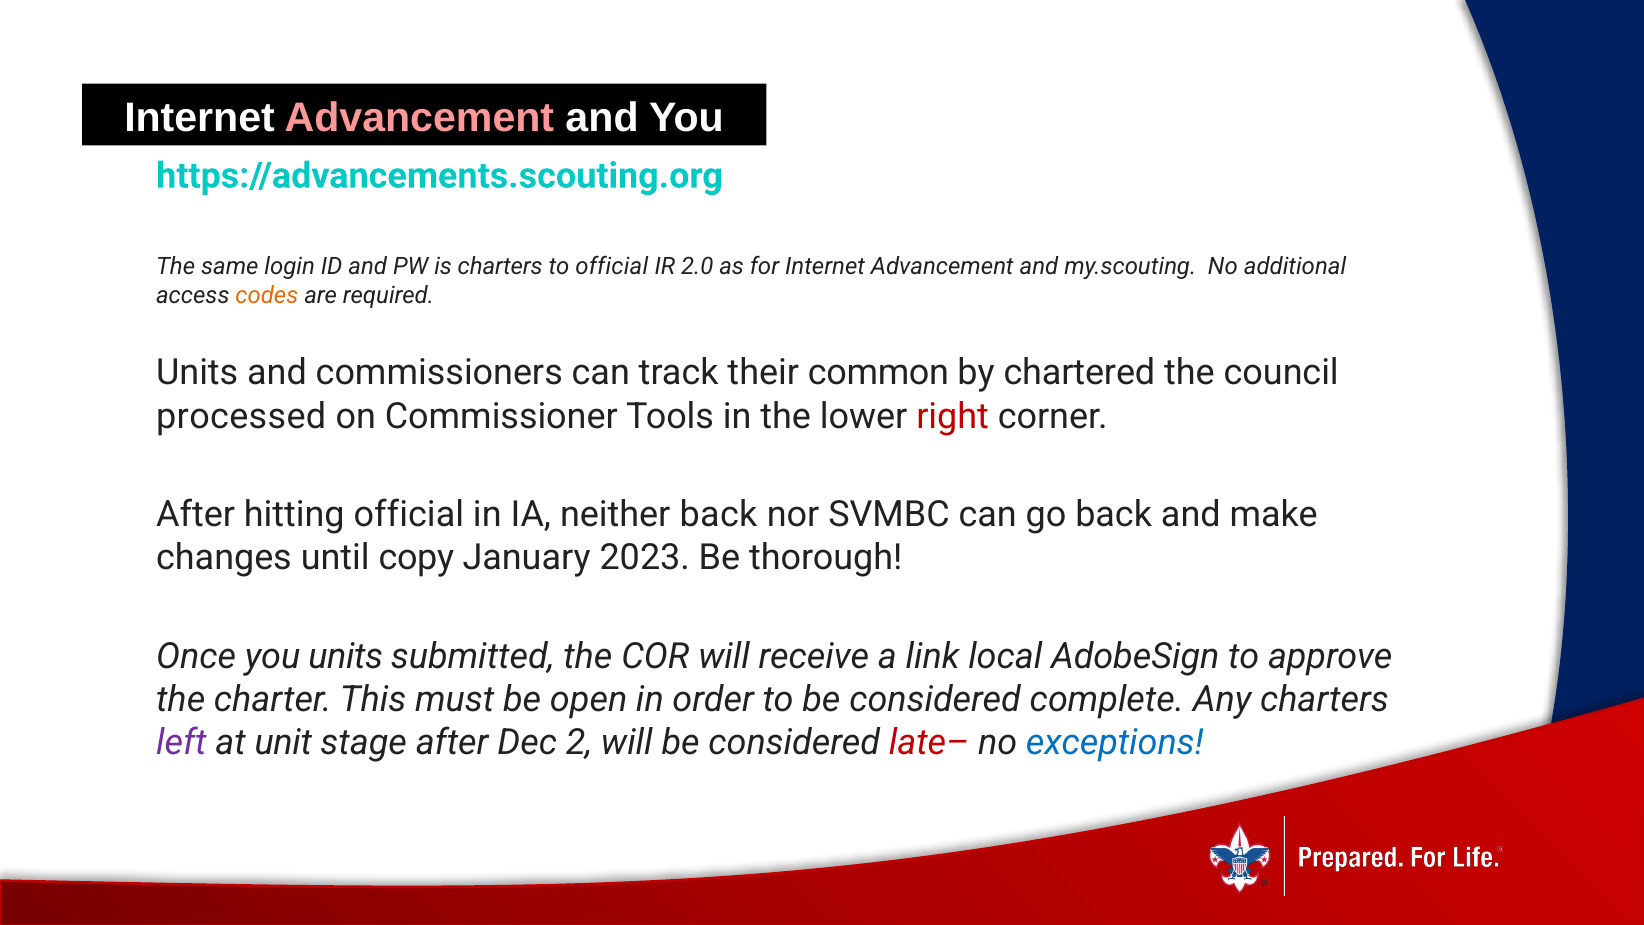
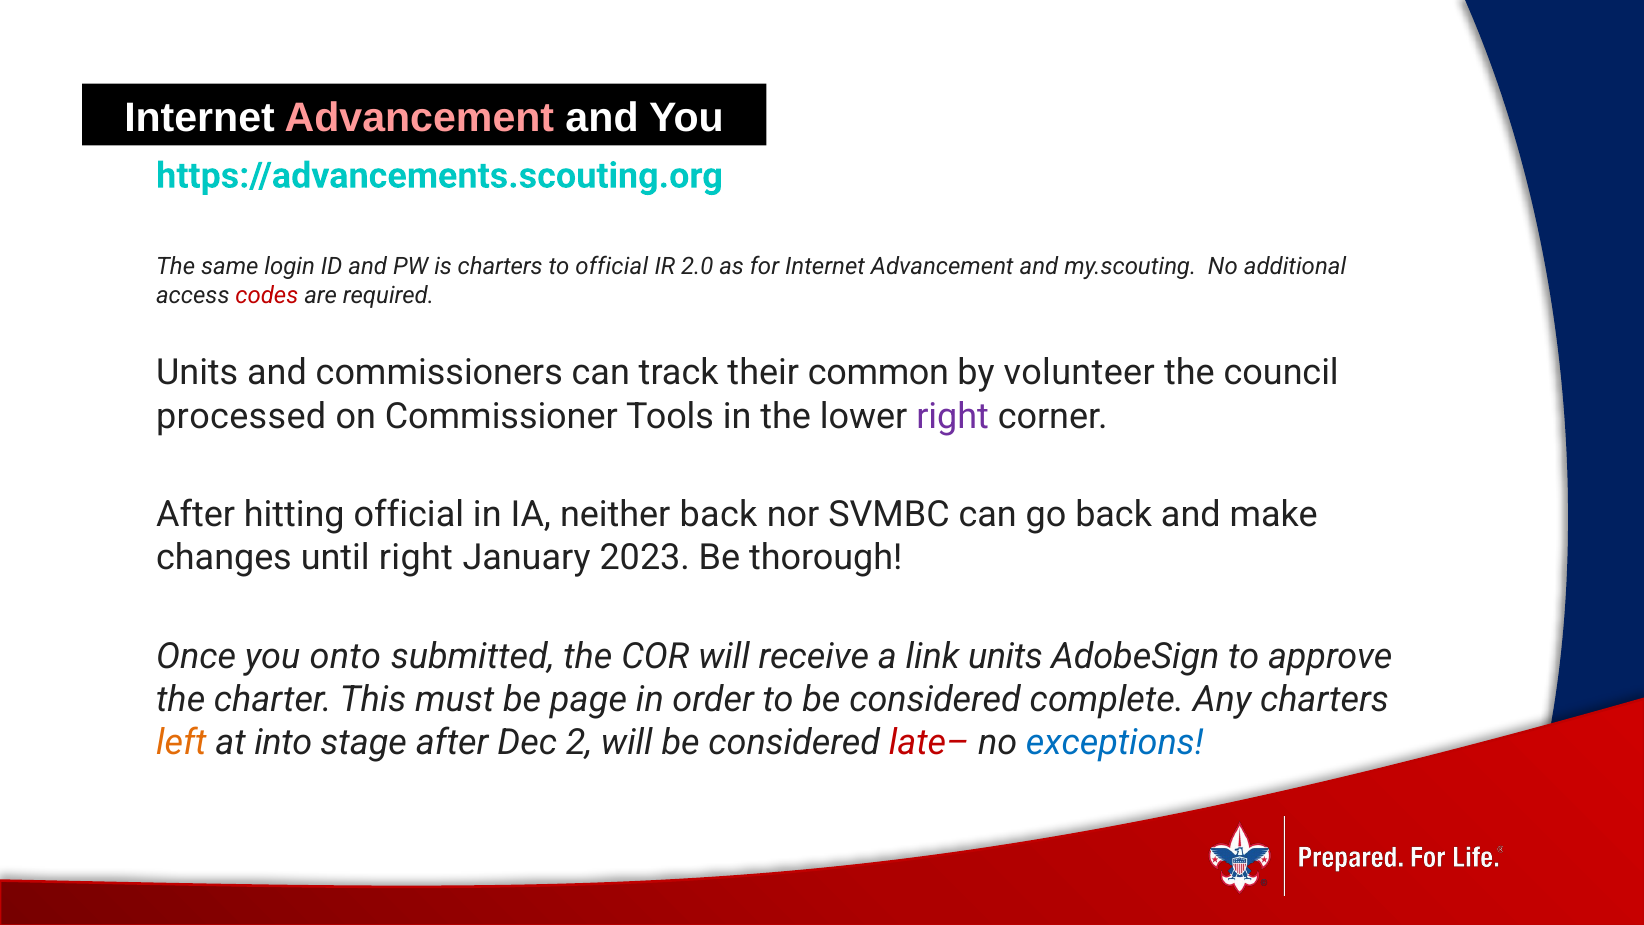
codes colour: orange -> red
chartered: chartered -> volunteer
right at (953, 416) colour: red -> purple
until copy: copy -> right
units: units -> onto
local: local -> units
open: open -> page
left colour: purple -> orange
unit: unit -> into
